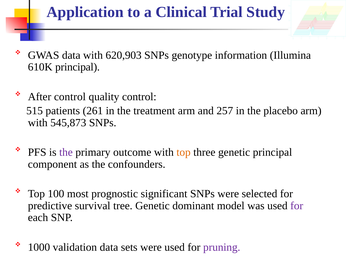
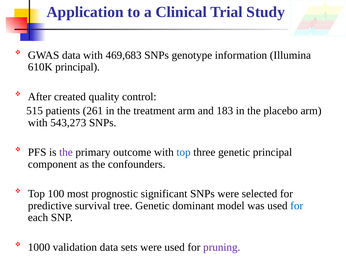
620,903: 620,903 -> 469,683
After control: control -> created
257: 257 -> 183
545,873: 545,873 -> 543,273
top at (184, 153) colour: orange -> blue
for at (297, 206) colour: purple -> blue
